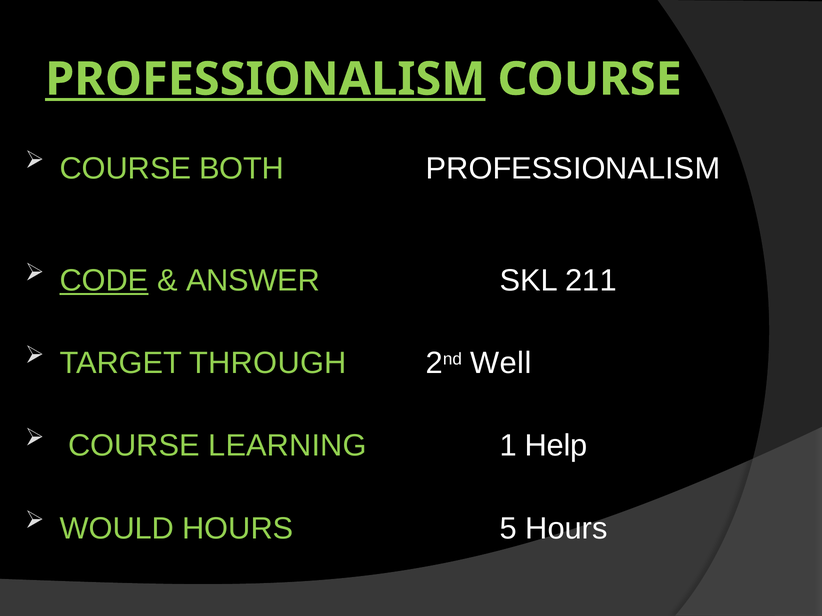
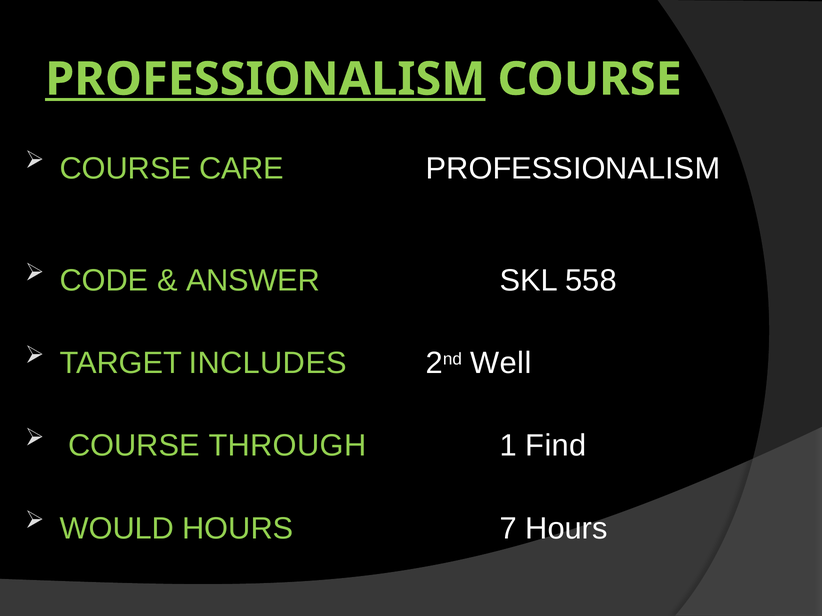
BOTH: BOTH -> CARE
CODE underline: present -> none
211: 211 -> 558
THROUGH: THROUGH -> INCLUDES
LEARNING: LEARNING -> THROUGH
Help: Help -> Find
5: 5 -> 7
